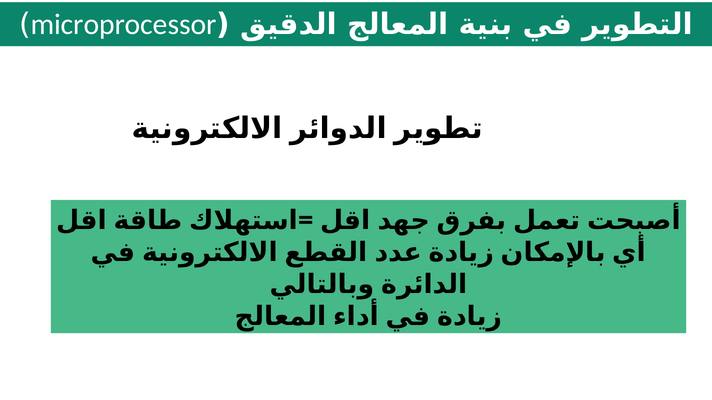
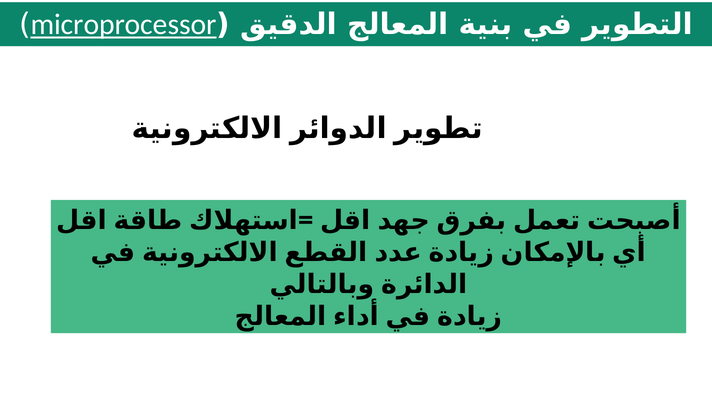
microprocessor underline: none -> present
